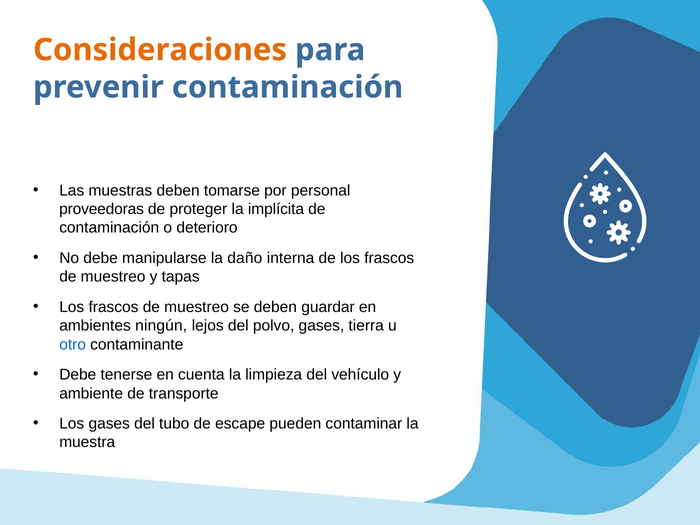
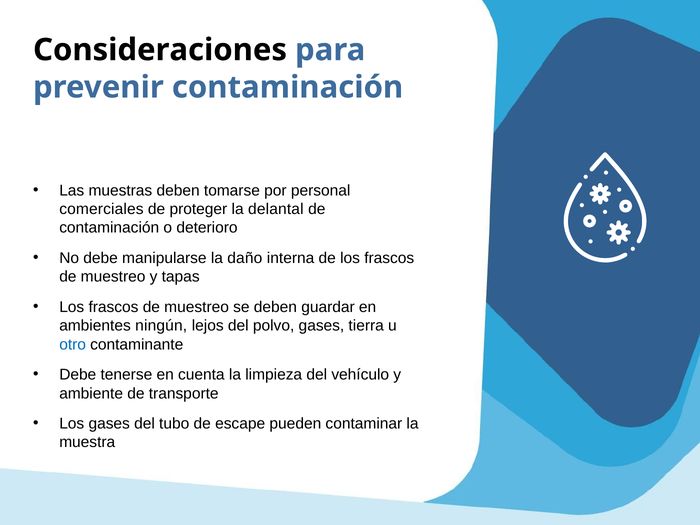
Consideraciones colour: orange -> black
proveedoras: proveedoras -> comerciales
implícita: implícita -> delantal
